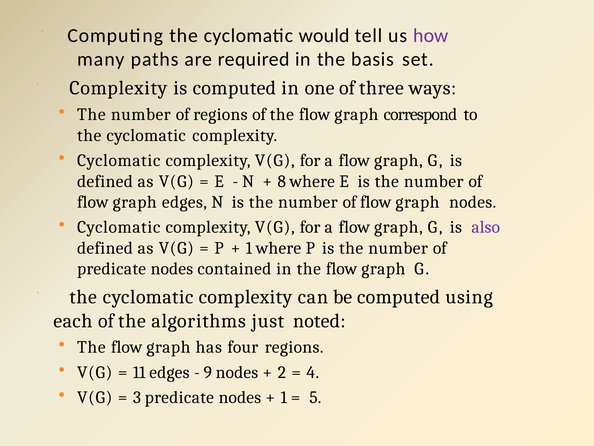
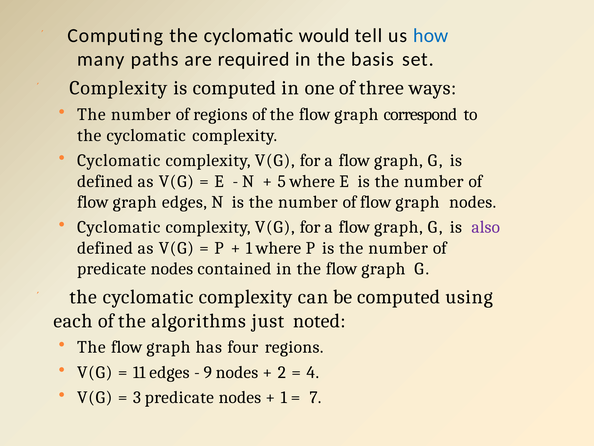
how colour: purple -> blue
8: 8 -> 5
5: 5 -> 7
